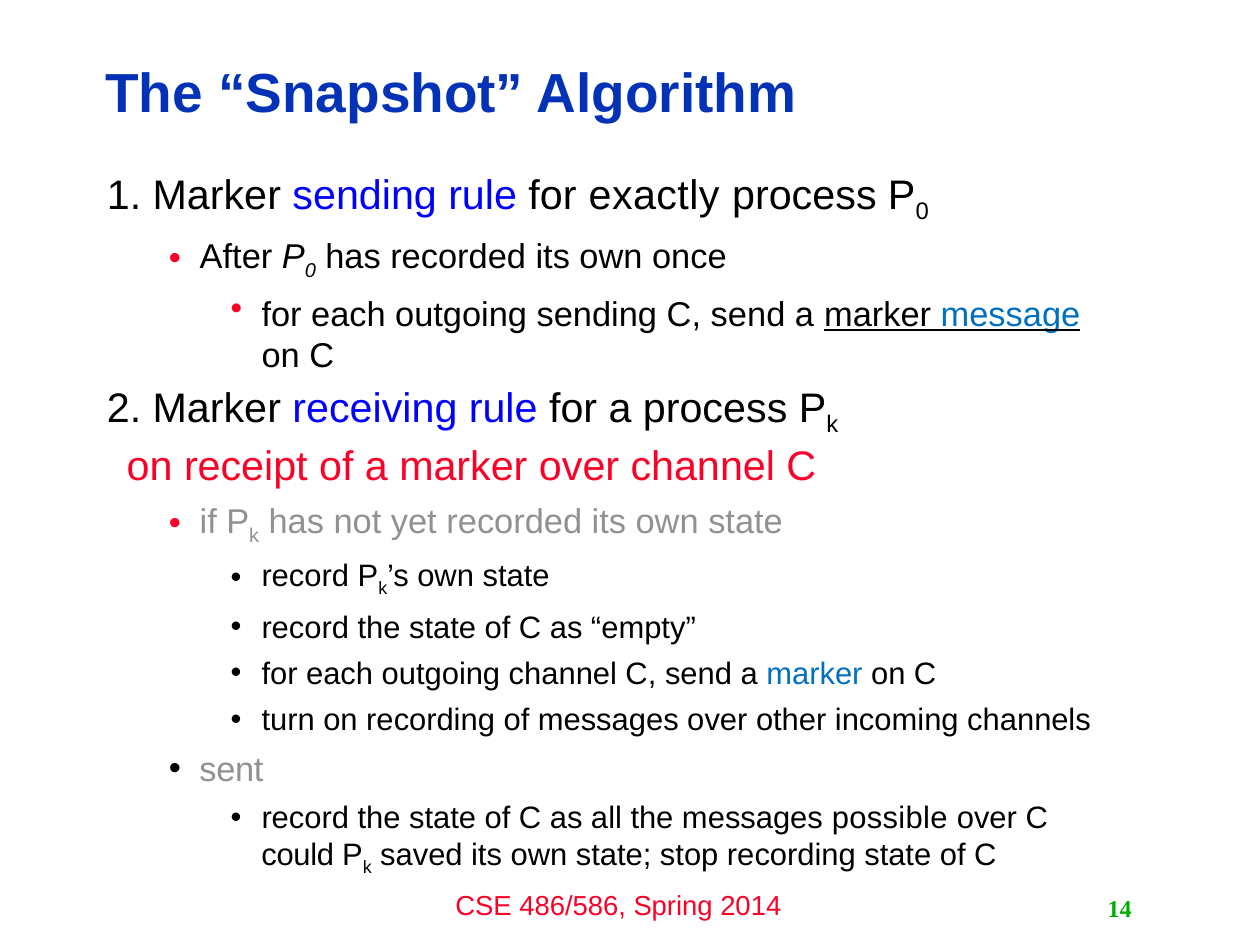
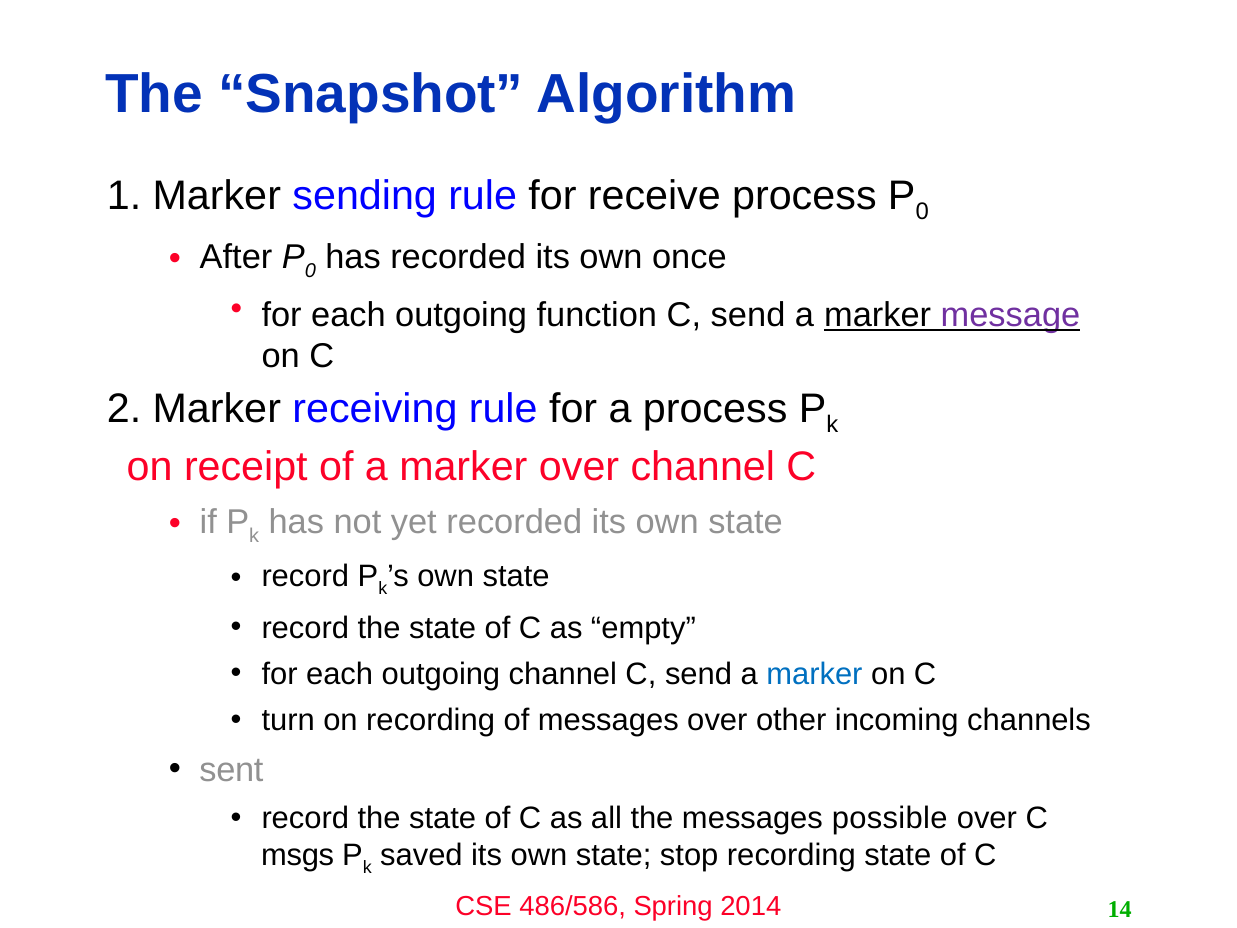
exactly: exactly -> receive
outgoing sending: sending -> function
message colour: blue -> purple
could: could -> msgs
